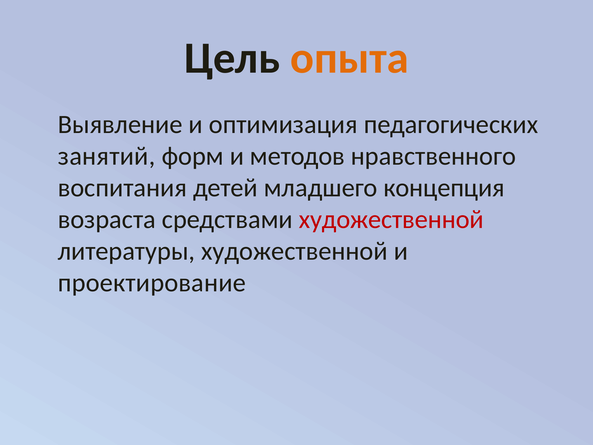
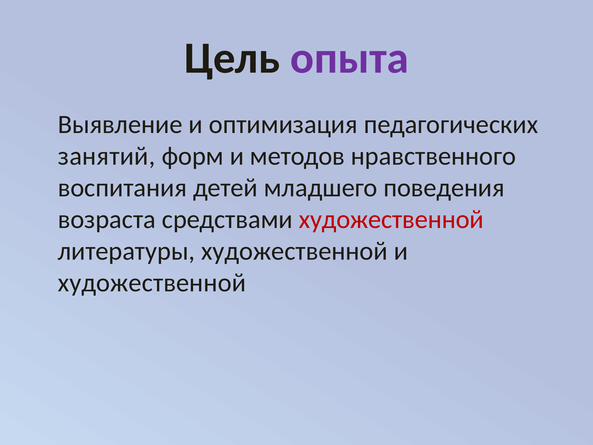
опыта colour: orange -> purple
концепция: концепция -> поведения
проектирование at (152, 283): проектирование -> художественной
